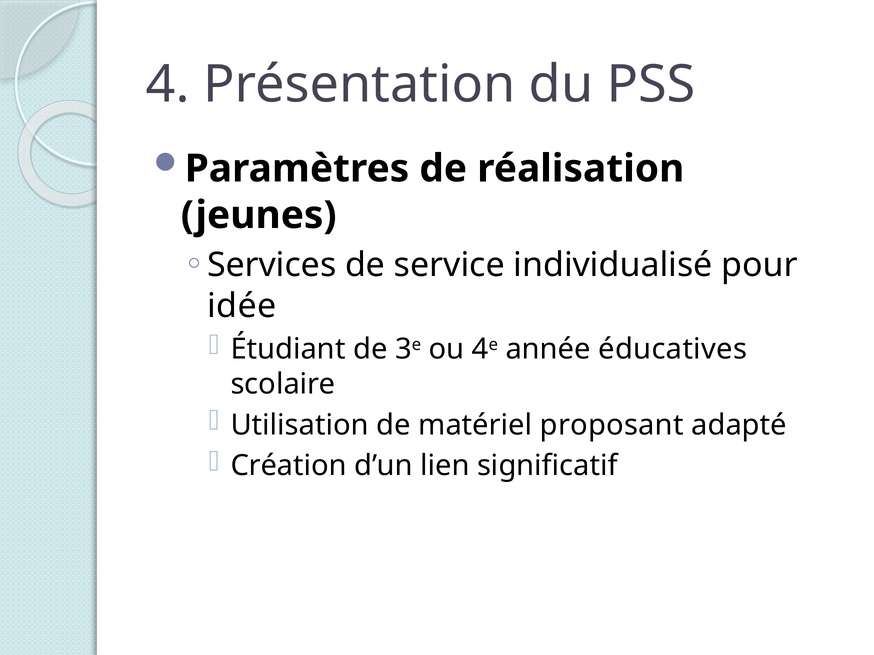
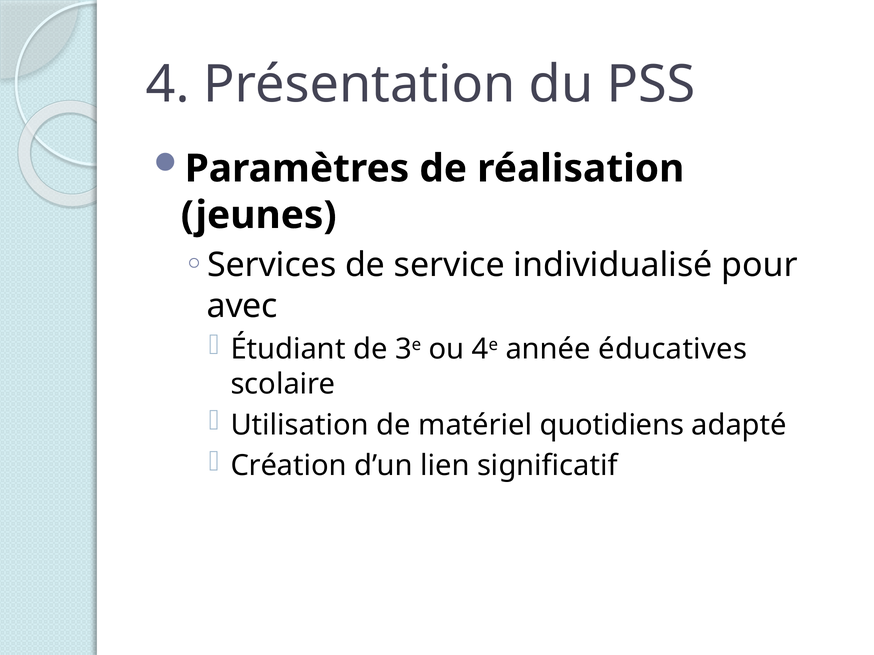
idée: idée -> avec
proposant: proposant -> quotidiens
